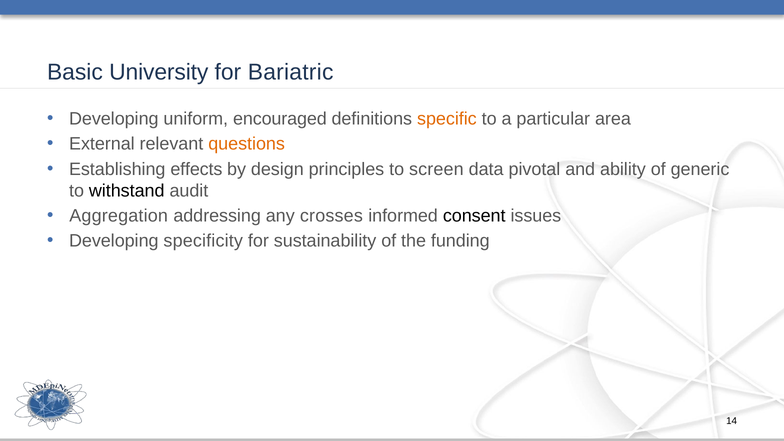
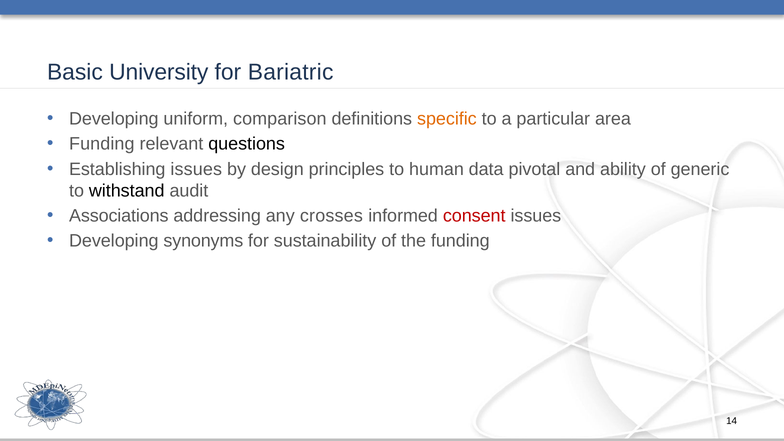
encouraged: encouraged -> comparison
External at (102, 144): External -> Funding
questions colour: orange -> black
Establishing effects: effects -> issues
screen: screen -> human
Aggregation: Aggregation -> Associations
consent colour: black -> red
specificity: specificity -> synonyms
